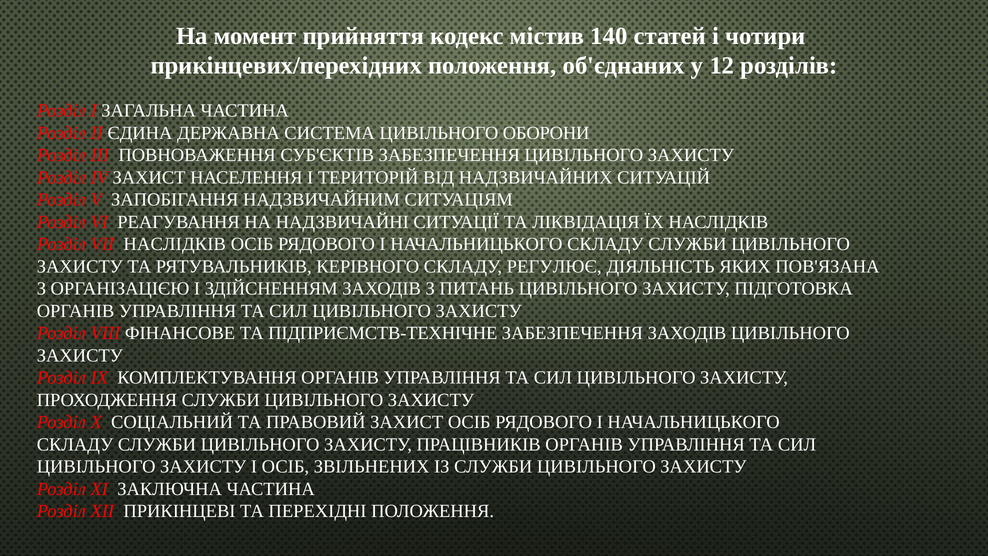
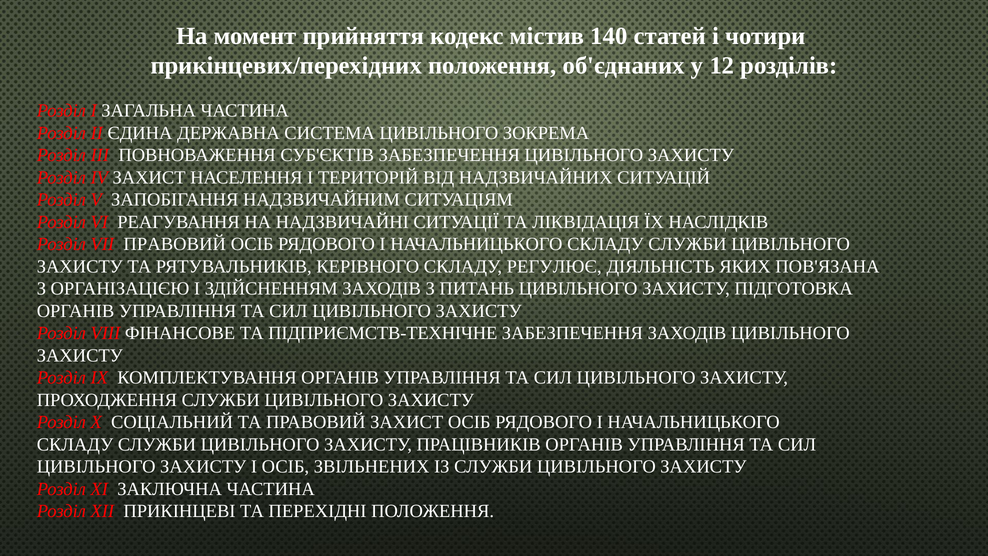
ОБОРОНИ: ОБОРОНИ -> ЗОКРЕМА
VII НАСЛІДКІВ: НАСЛІДКІВ -> ПРАВОВИЙ
